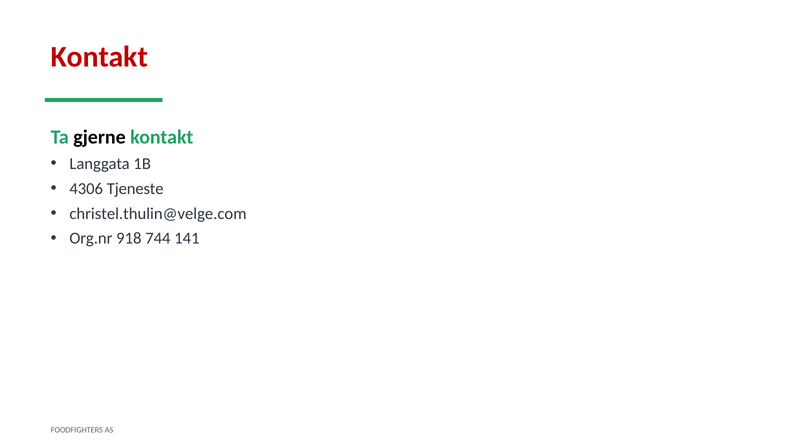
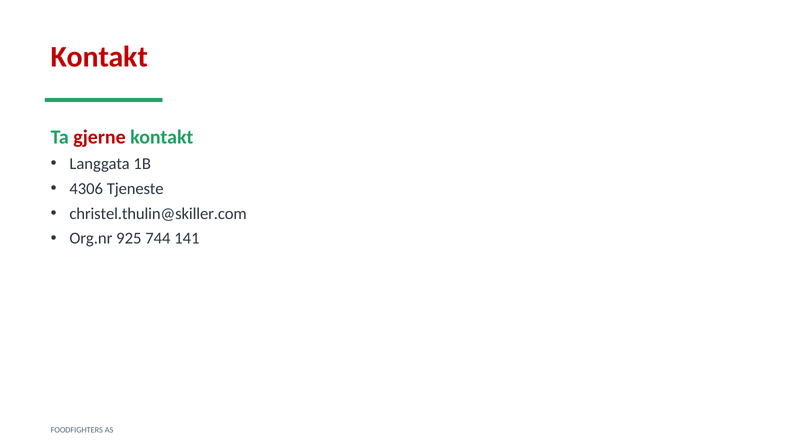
gjerne colour: black -> red
christel.thulin@velge.com: christel.thulin@velge.com -> christel.thulin@skiller.com
918: 918 -> 925
